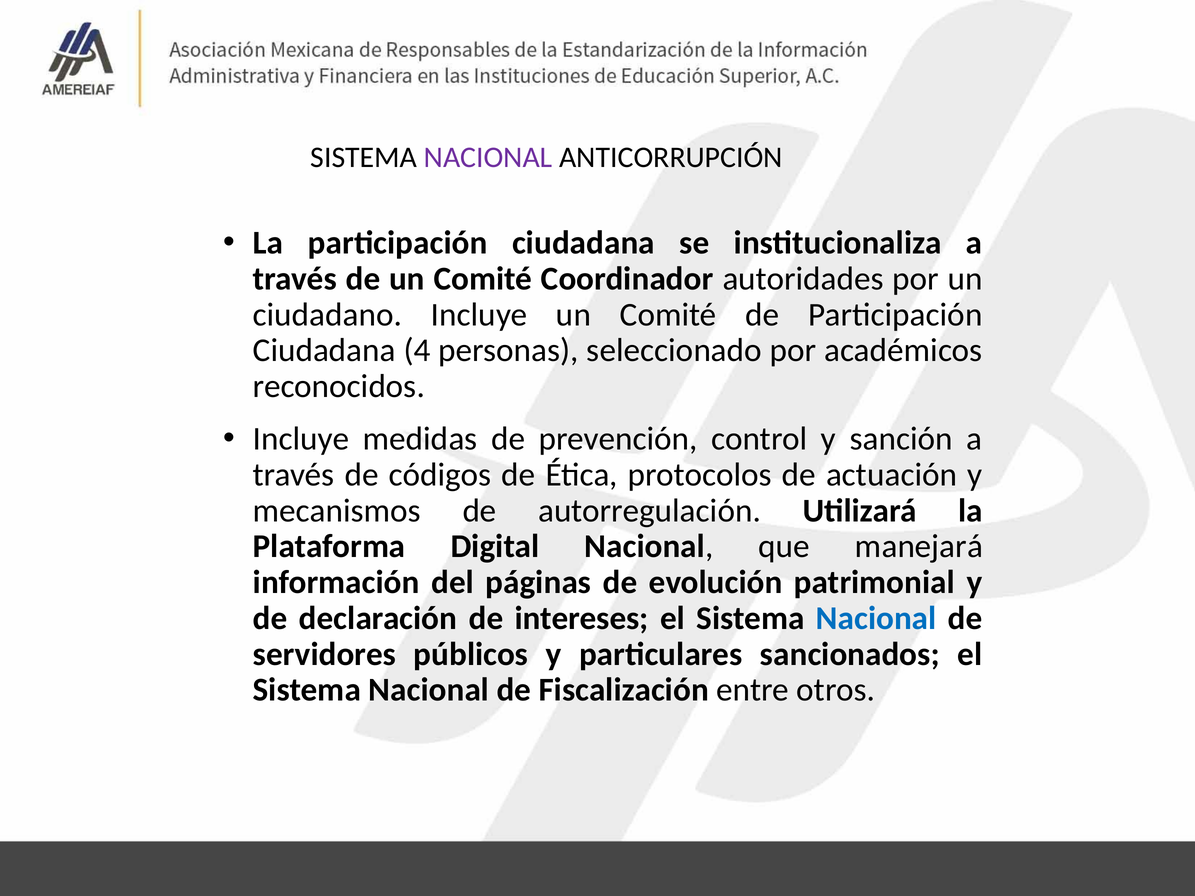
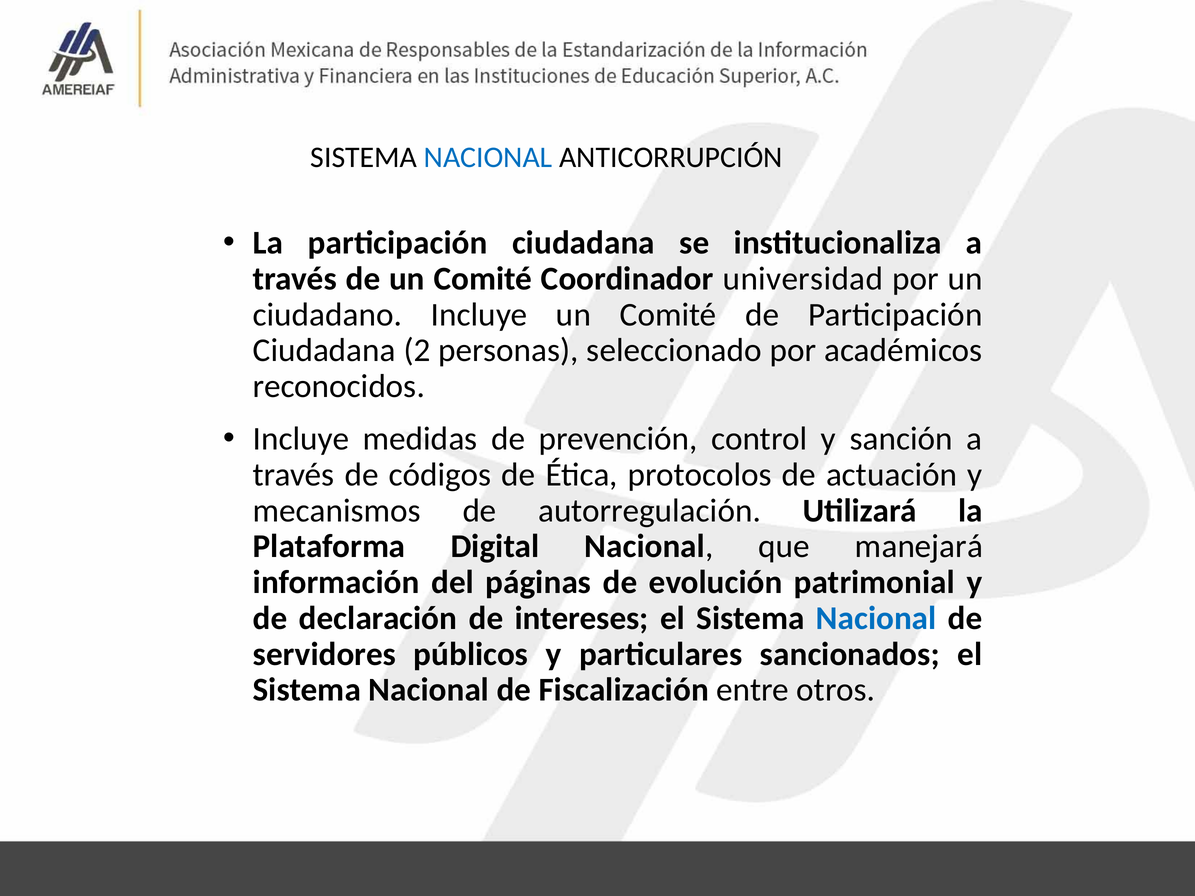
NACIONAL at (488, 157) colour: purple -> blue
autoridades: autoridades -> universidad
4: 4 -> 2
